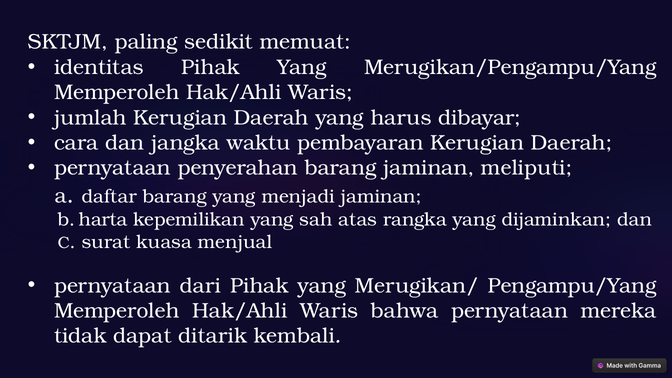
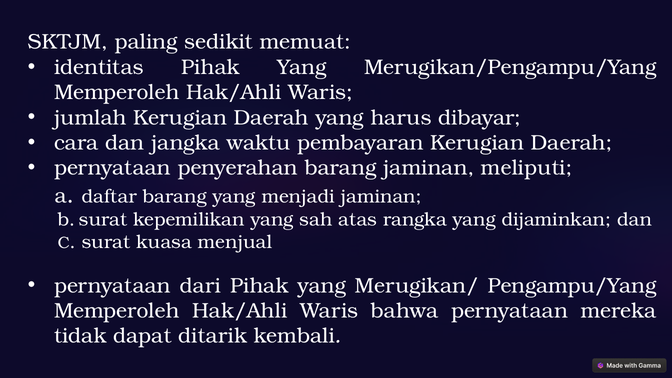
b harta: harta -> surat
